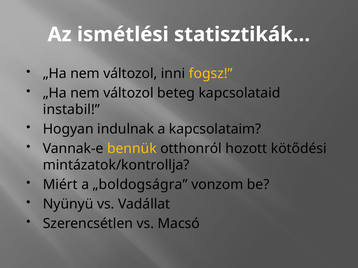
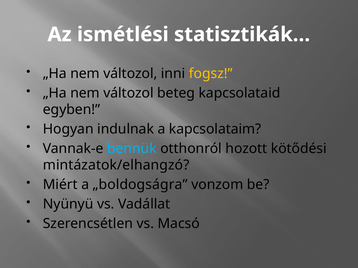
instabil: instabil -> egyben
bennük colour: yellow -> light blue
mintázatok/kontrollja: mintázatok/kontrollja -> mintázatok/elhangzó
